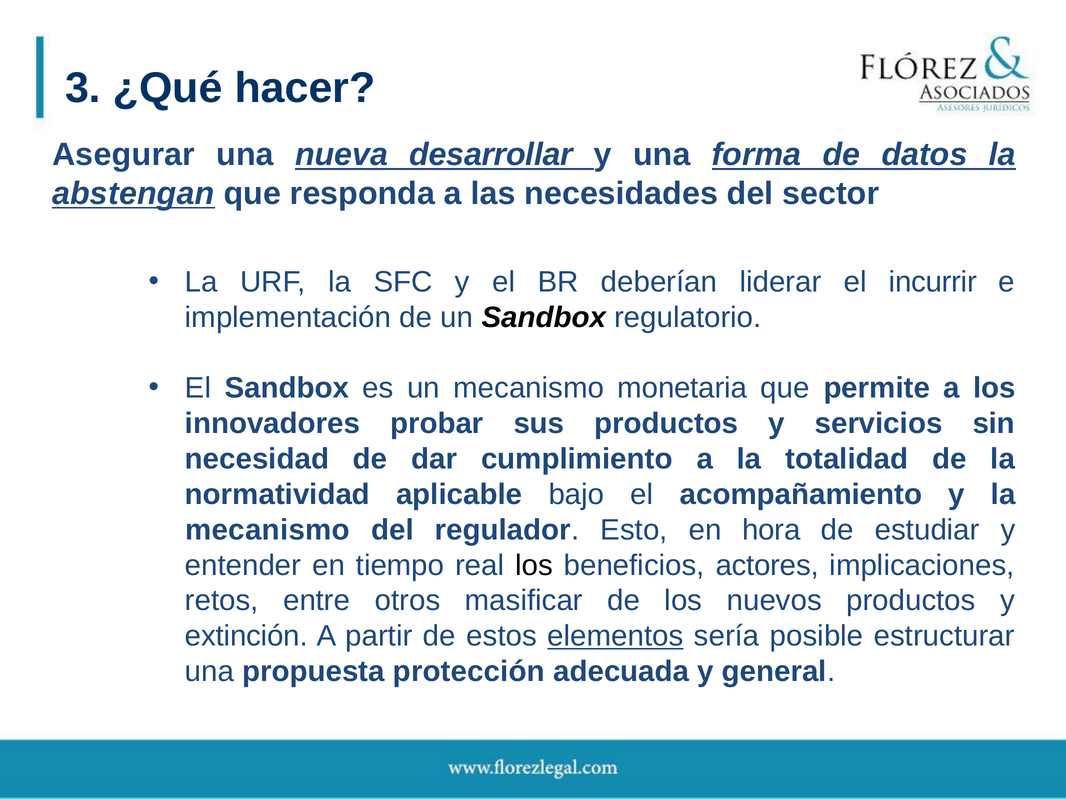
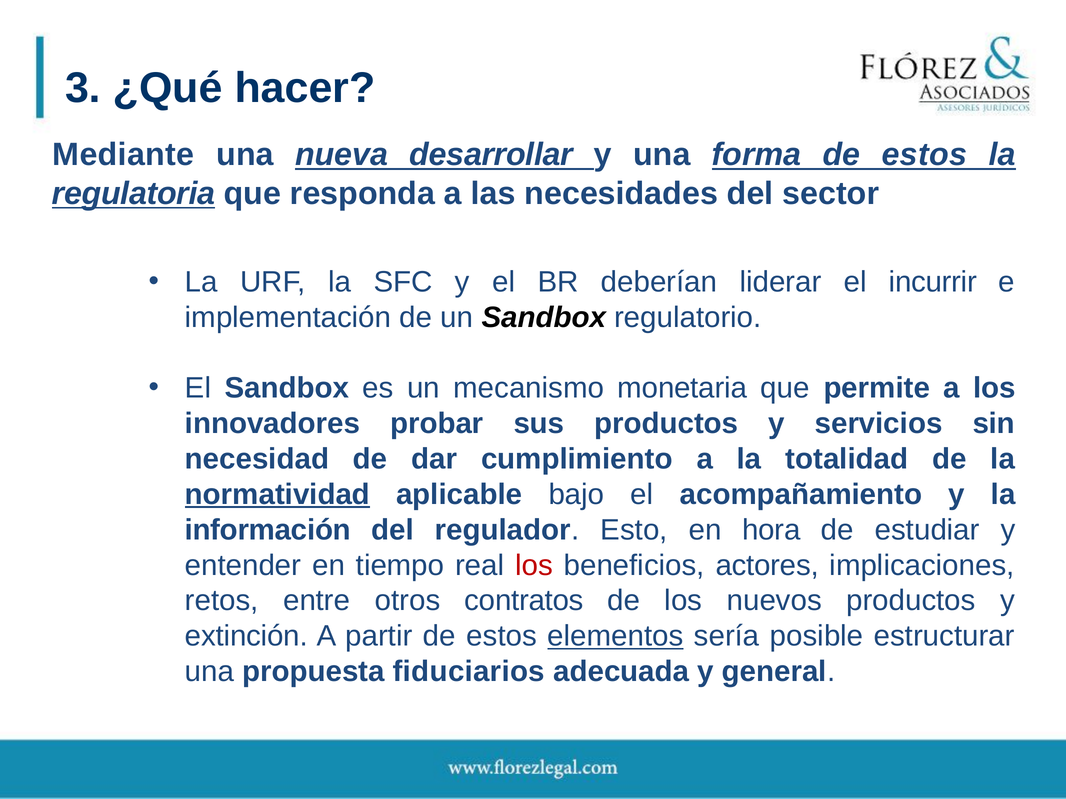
Asegurar: Asegurar -> Mediante
forma de datos: datos -> estos
abstengan: abstengan -> regulatoria
normatividad underline: none -> present
mecanismo at (267, 530): mecanismo -> información
los at (534, 566) colour: black -> red
masificar: masificar -> contratos
protección: protección -> fiduciarios
